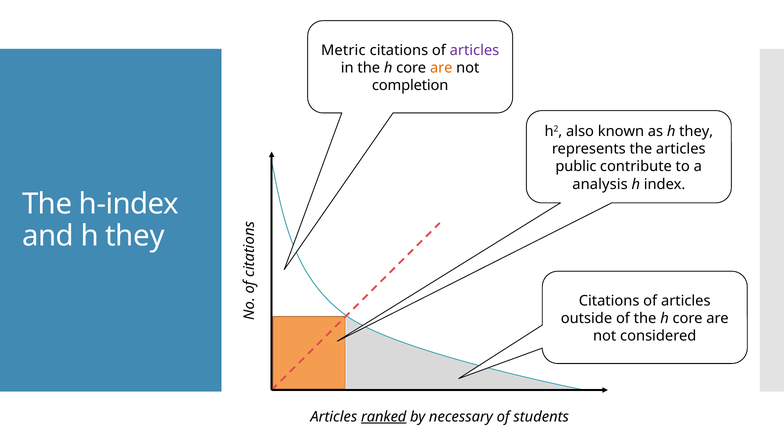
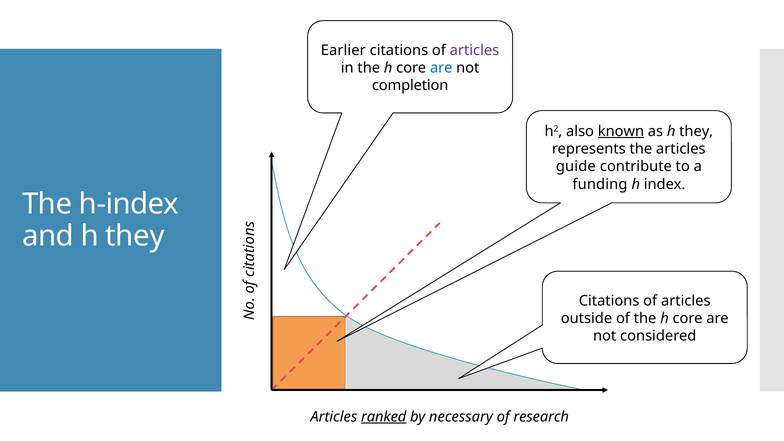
Metric: Metric -> Earlier
are at (441, 68) colour: orange -> blue
known underline: none -> present
public: public -> guide
analysis: analysis -> funding
students: students -> research
